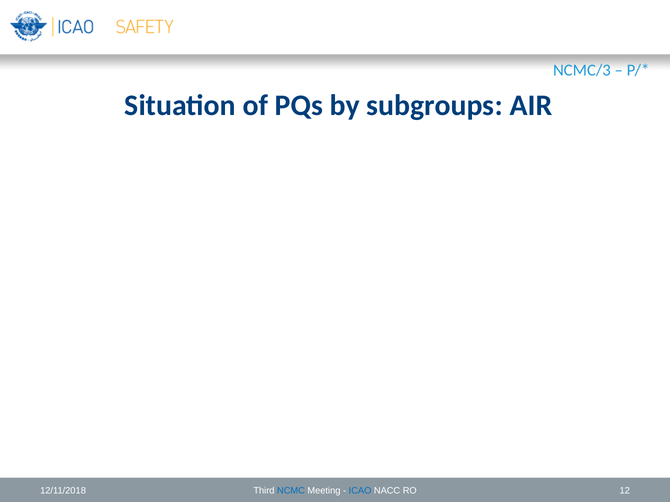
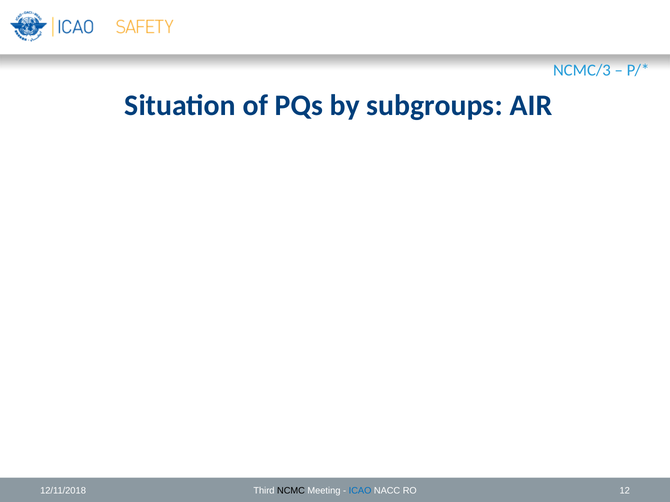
NCMC colour: blue -> black
